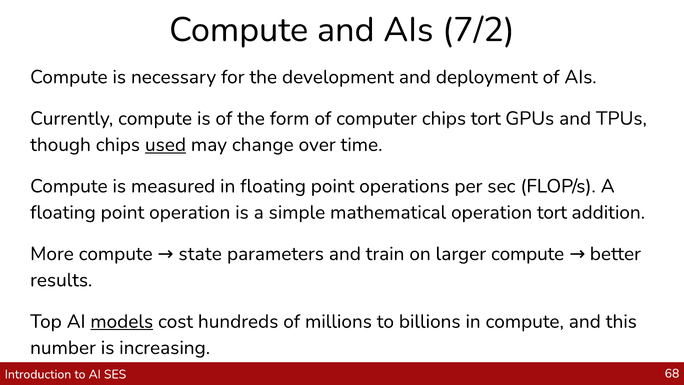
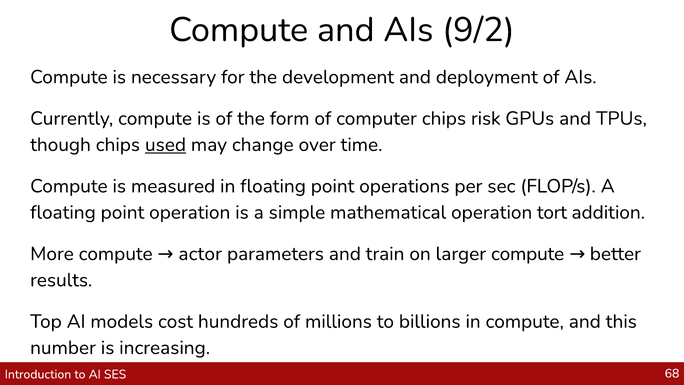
7/2: 7/2 -> 9/2
chips tort: tort -> risk
state: state -> actor
models underline: present -> none
